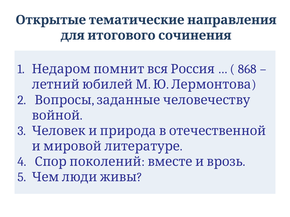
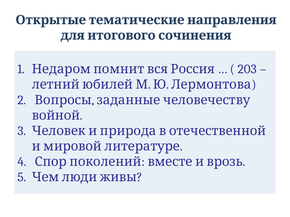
868: 868 -> 203
